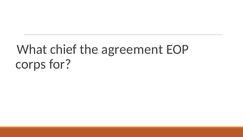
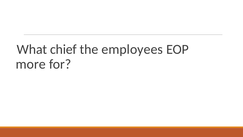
agreement: agreement -> employees
corps: corps -> more
